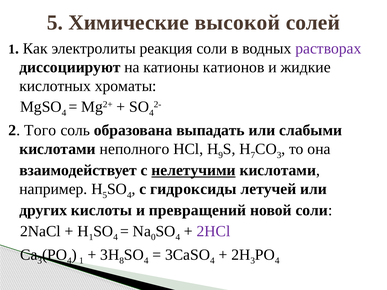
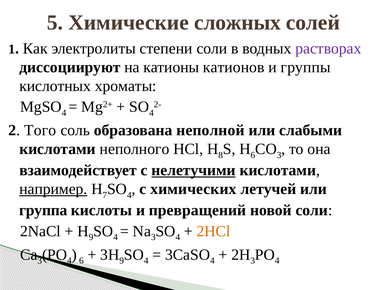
высокой: высокой -> сложных
реакция: реакция -> степени
жидкие: жидкие -> группы
выпадать: выпадать -> неполной
9: 9 -> 8
7 at (253, 155): 7 -> 6
например underline: none -> present
5 at (105, 195): 5 -> 7
гидроксиды: гидроксиды -> химических
других: других -> группа
1 at (91, 237): 1 -> 9
0 at (153, 237): 0 -> 3
2HCl colour: purple -> orange
1 at (81, 261): 1 -> 6
8 at (122, 261): 8 -> 9
